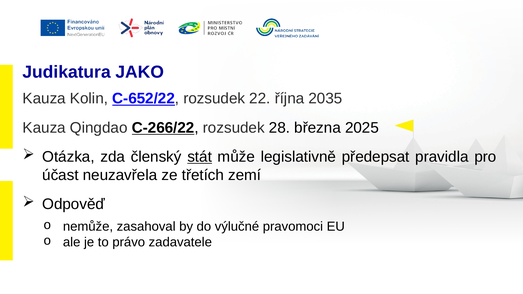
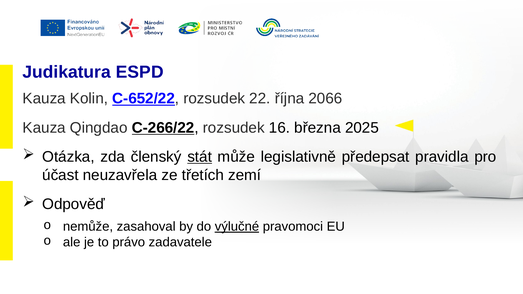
JAKO: JAKO -> ESPD
2035: 2035 -> 2066
28: 28 -> 16
výlučné underline: none -> present
